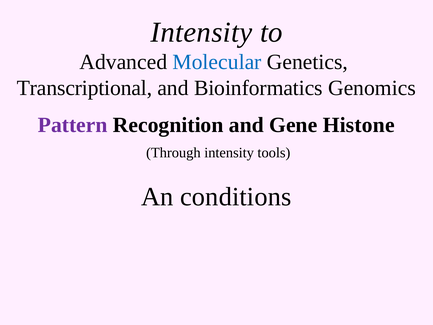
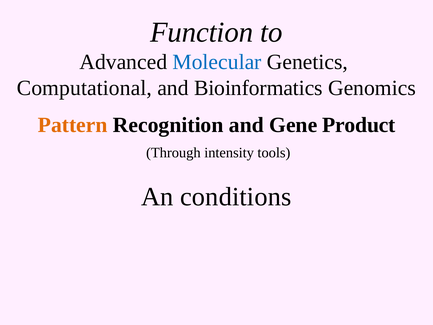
Intensity at (201, 32): Intensity -> Function
Transcriptional: Transcriptional -> Computational
Pattern colour: purple -> orange
Histone: Histone -> Product
